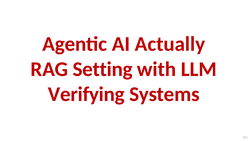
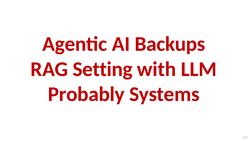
Actually: Actually -> Backups
Verifying: Verifying -> Probably
